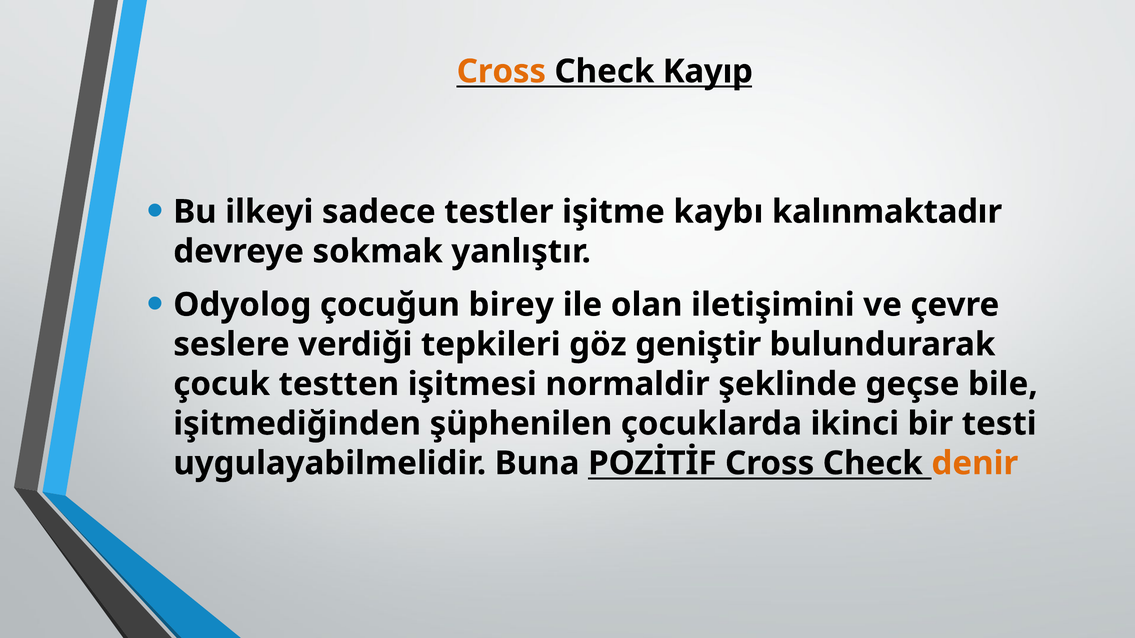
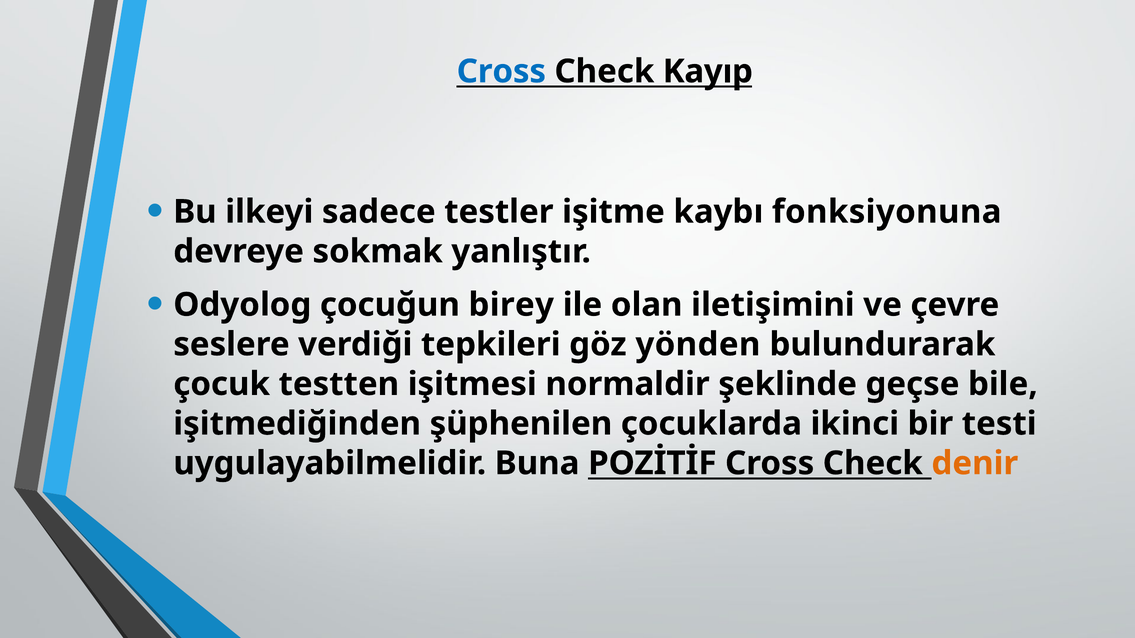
Cross at (501, 71) colour: orange -> blue
kalınmaktadır: kalınmaktadır -> fonksiyonuna
geniştir: geniştir -> yönden
